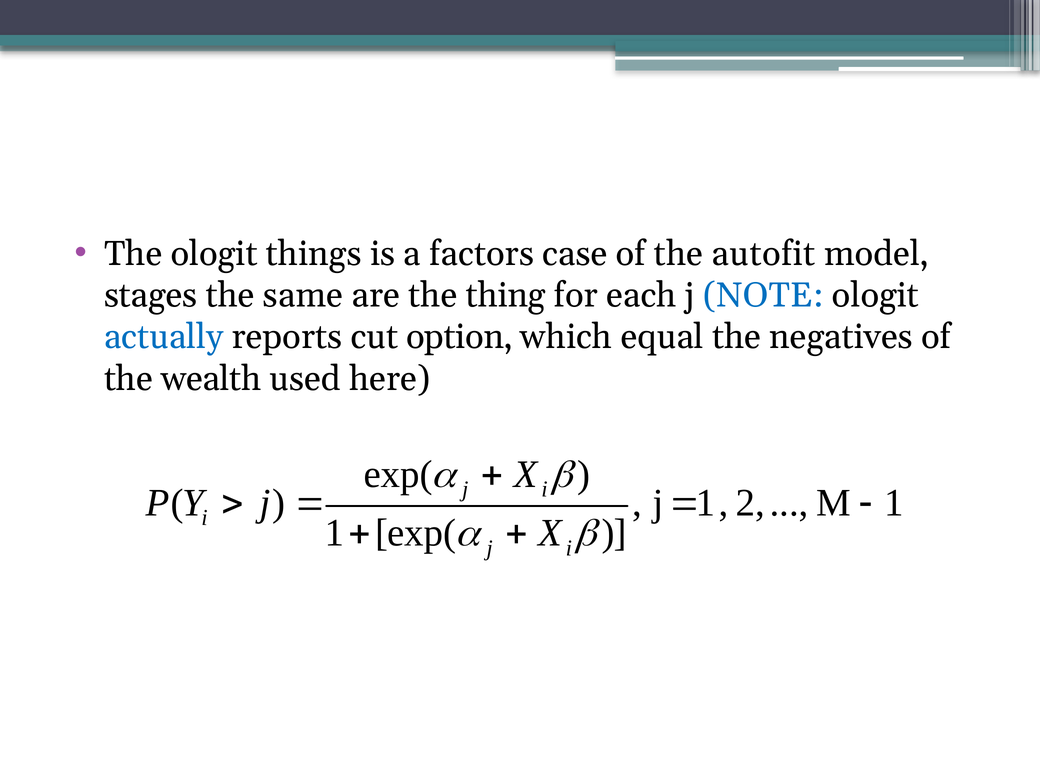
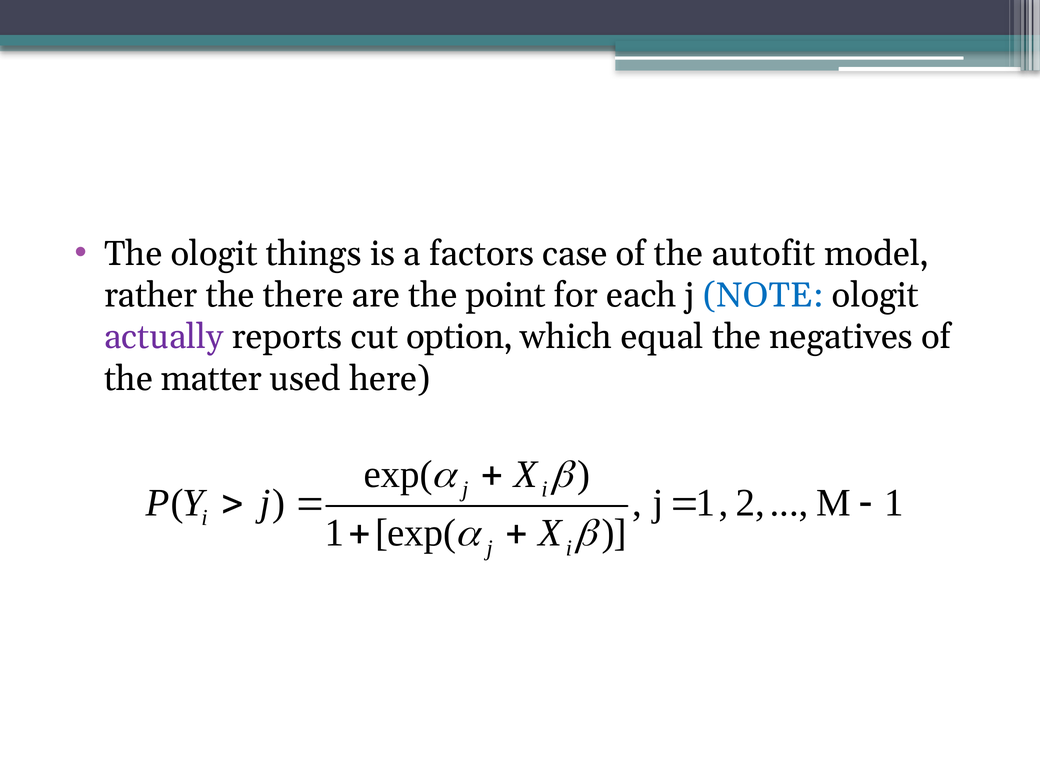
stages: stages -> rather
same: same -> there
thing: thing -> point
actually colour: blue -> purple
wealth: wealth -> matter
